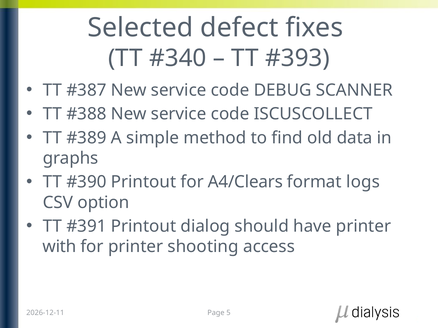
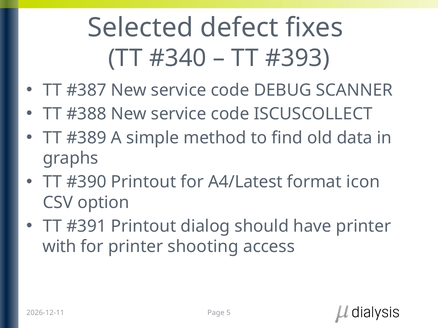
A4/Clears: A4/Clears -> A4/Latest
logs: logs -> icon
